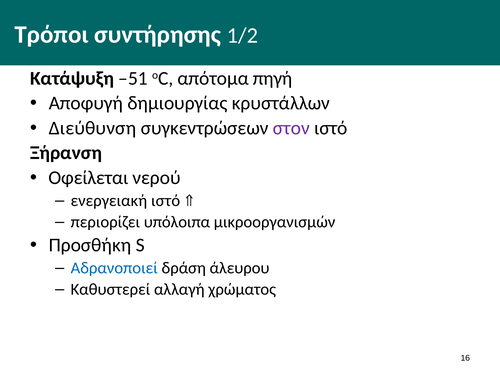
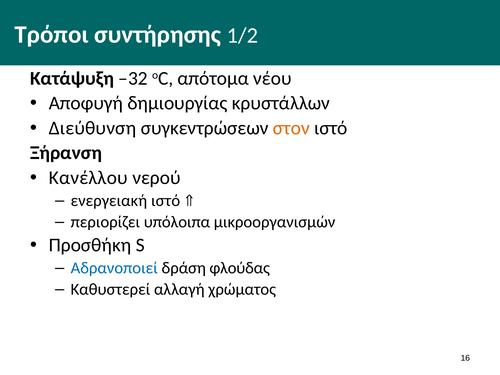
–51: –51 -> –32
πηγή: πηγή -> νέου
στον colour: purple -> orange
Οφείλεται: Οφείλεται -> Κανέλλου
άλευρου: άλευρου -> φλούδας
